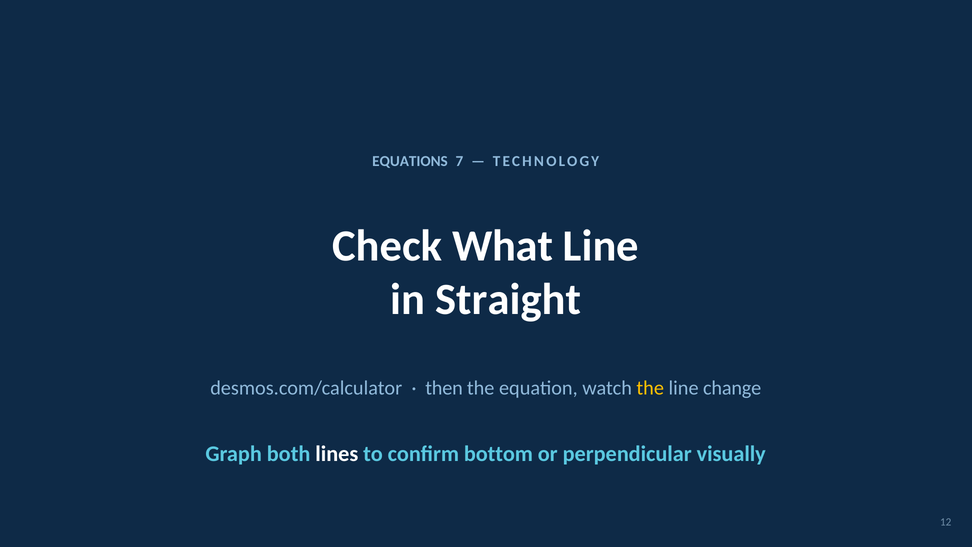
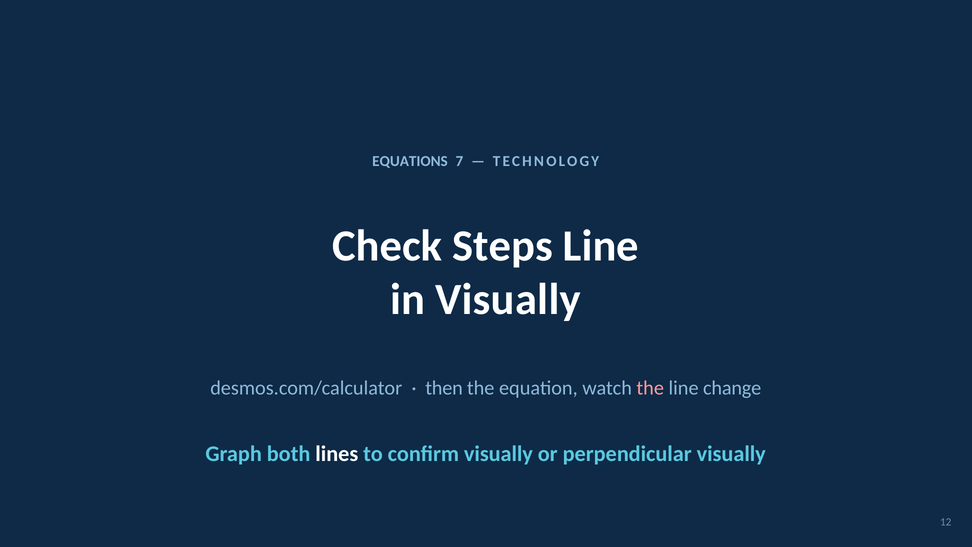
What: What -> Steps
in Straight: Straight -> Visually
the at (650, 388) colour: yellow -> pink
confirm bottom: bottom -> visually
